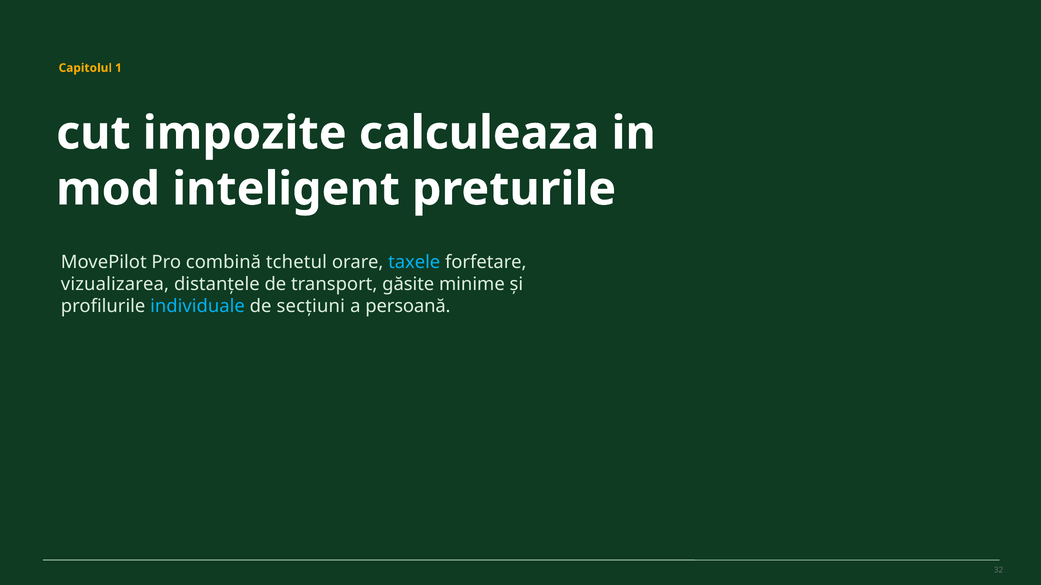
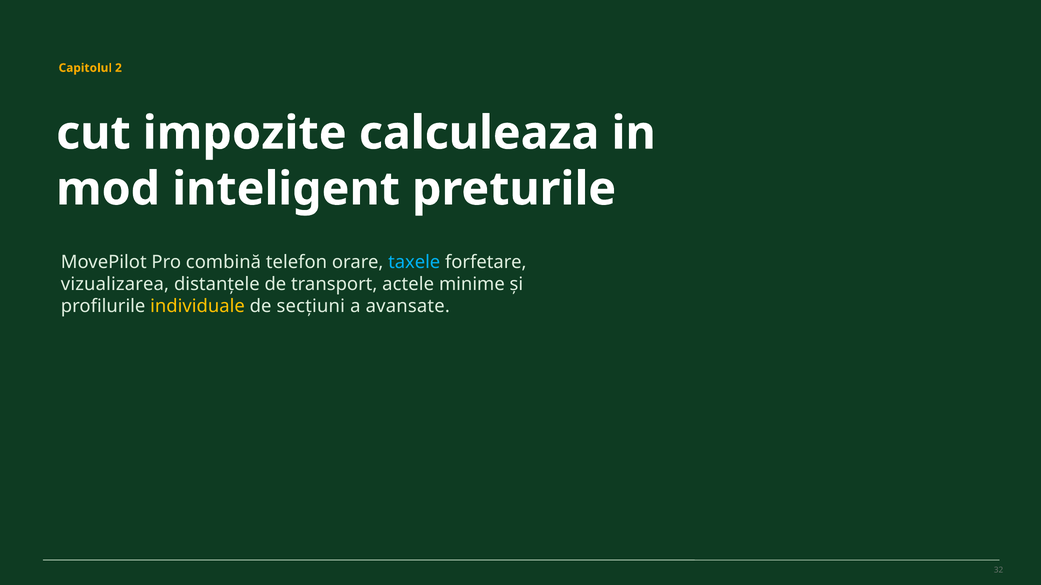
1: 1 -> 2
tchetul: tchetul -> telefon
găsite: găsite -> actele
individuale colour: light blue -> yellow
persoană: persoană -> avansate
